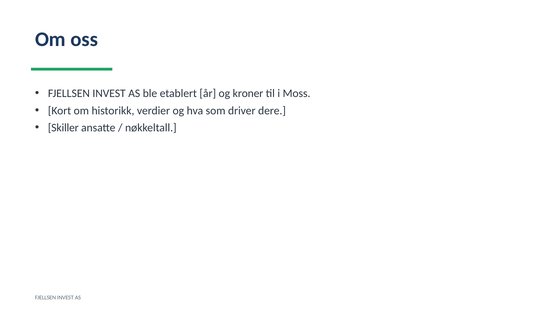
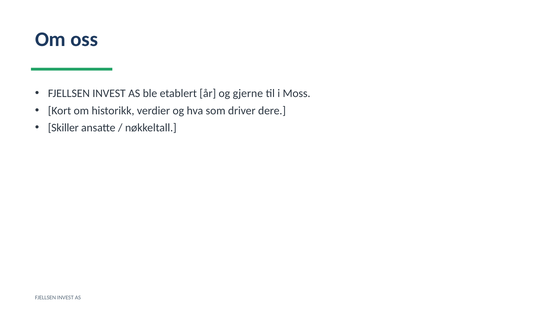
kroner: kroner -> gjerne
